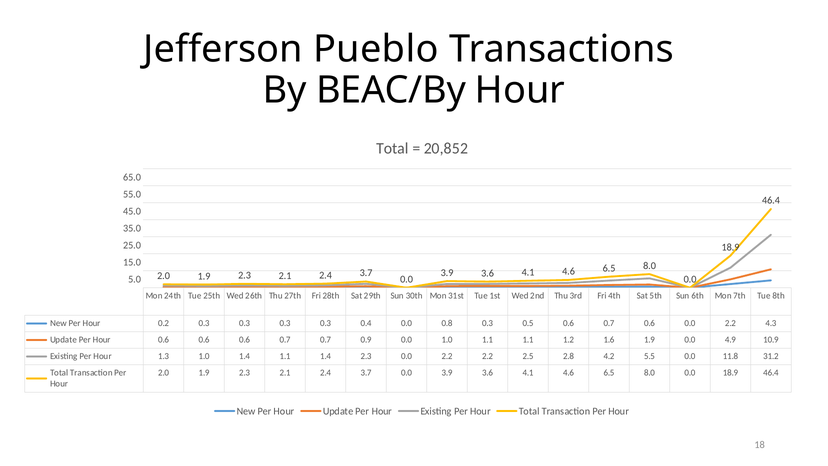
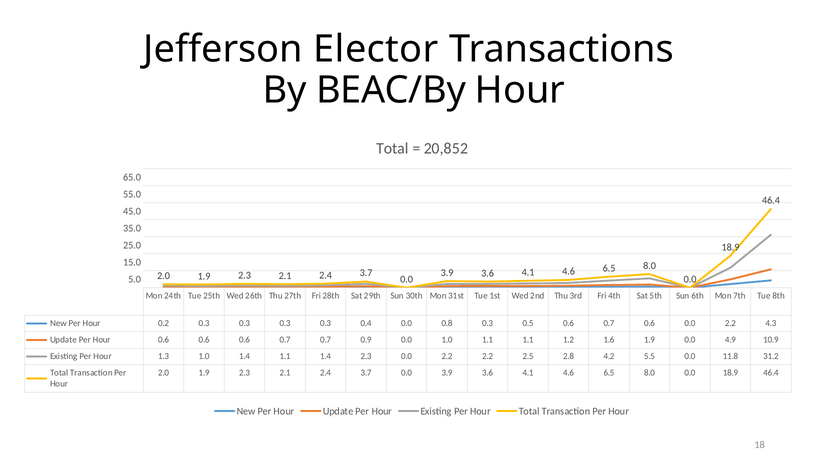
Pueblo: Pueblo -> Elector
